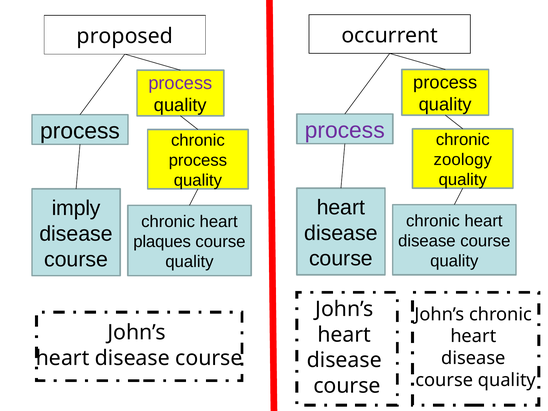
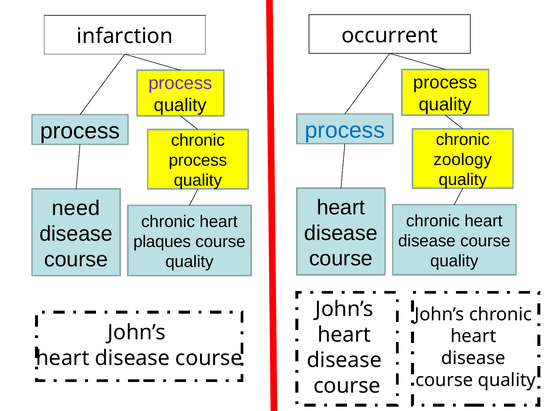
proposed: proposed -> infarction
process at (345, 130) colour: purple -> blue
imply: imply -> need
